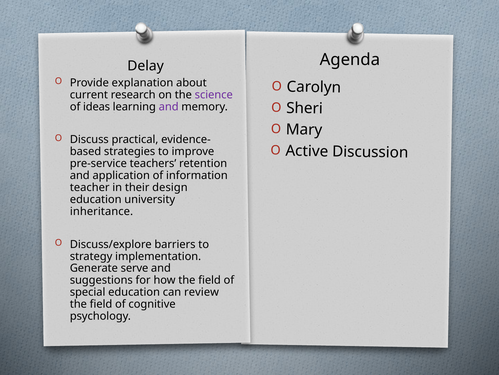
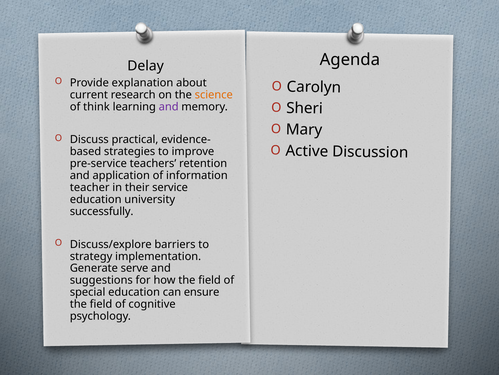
science colour: purple -> orange
ideas: ideas -> think
design: design -> service
inheritance: inheritance -> successfully
review: review -> ensure
